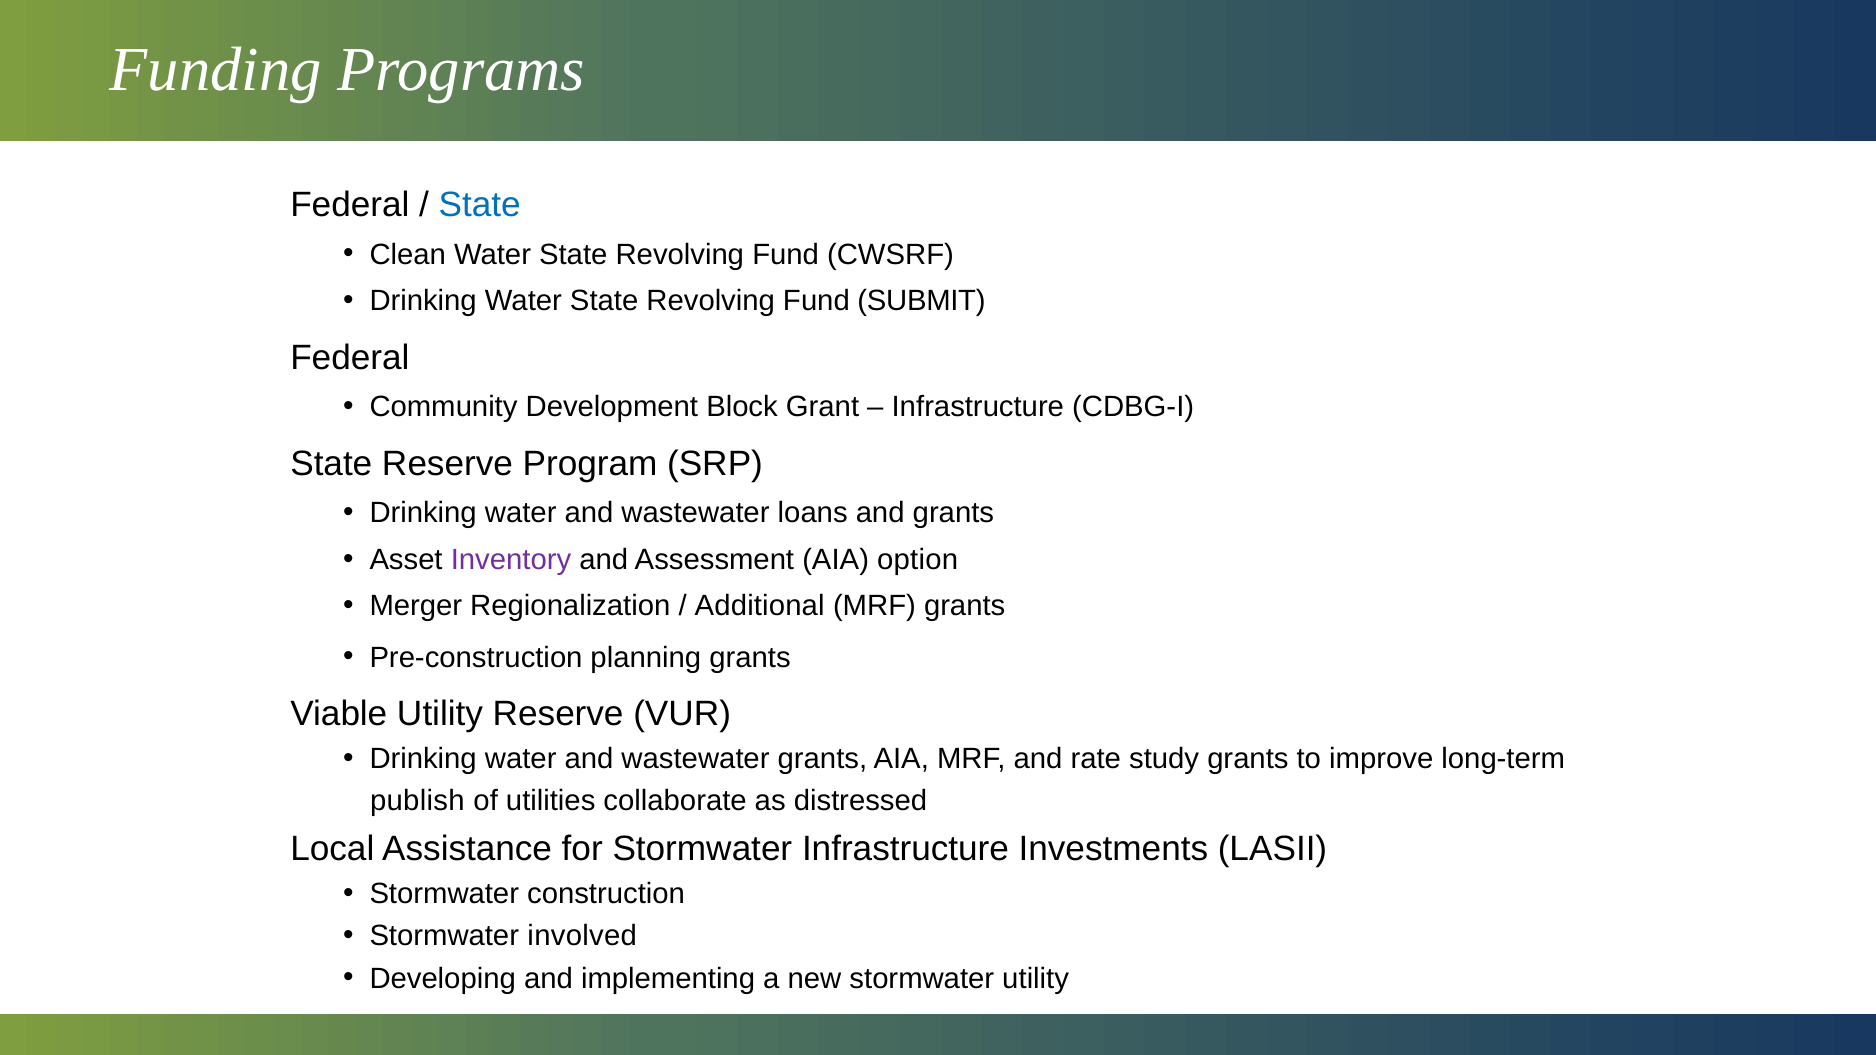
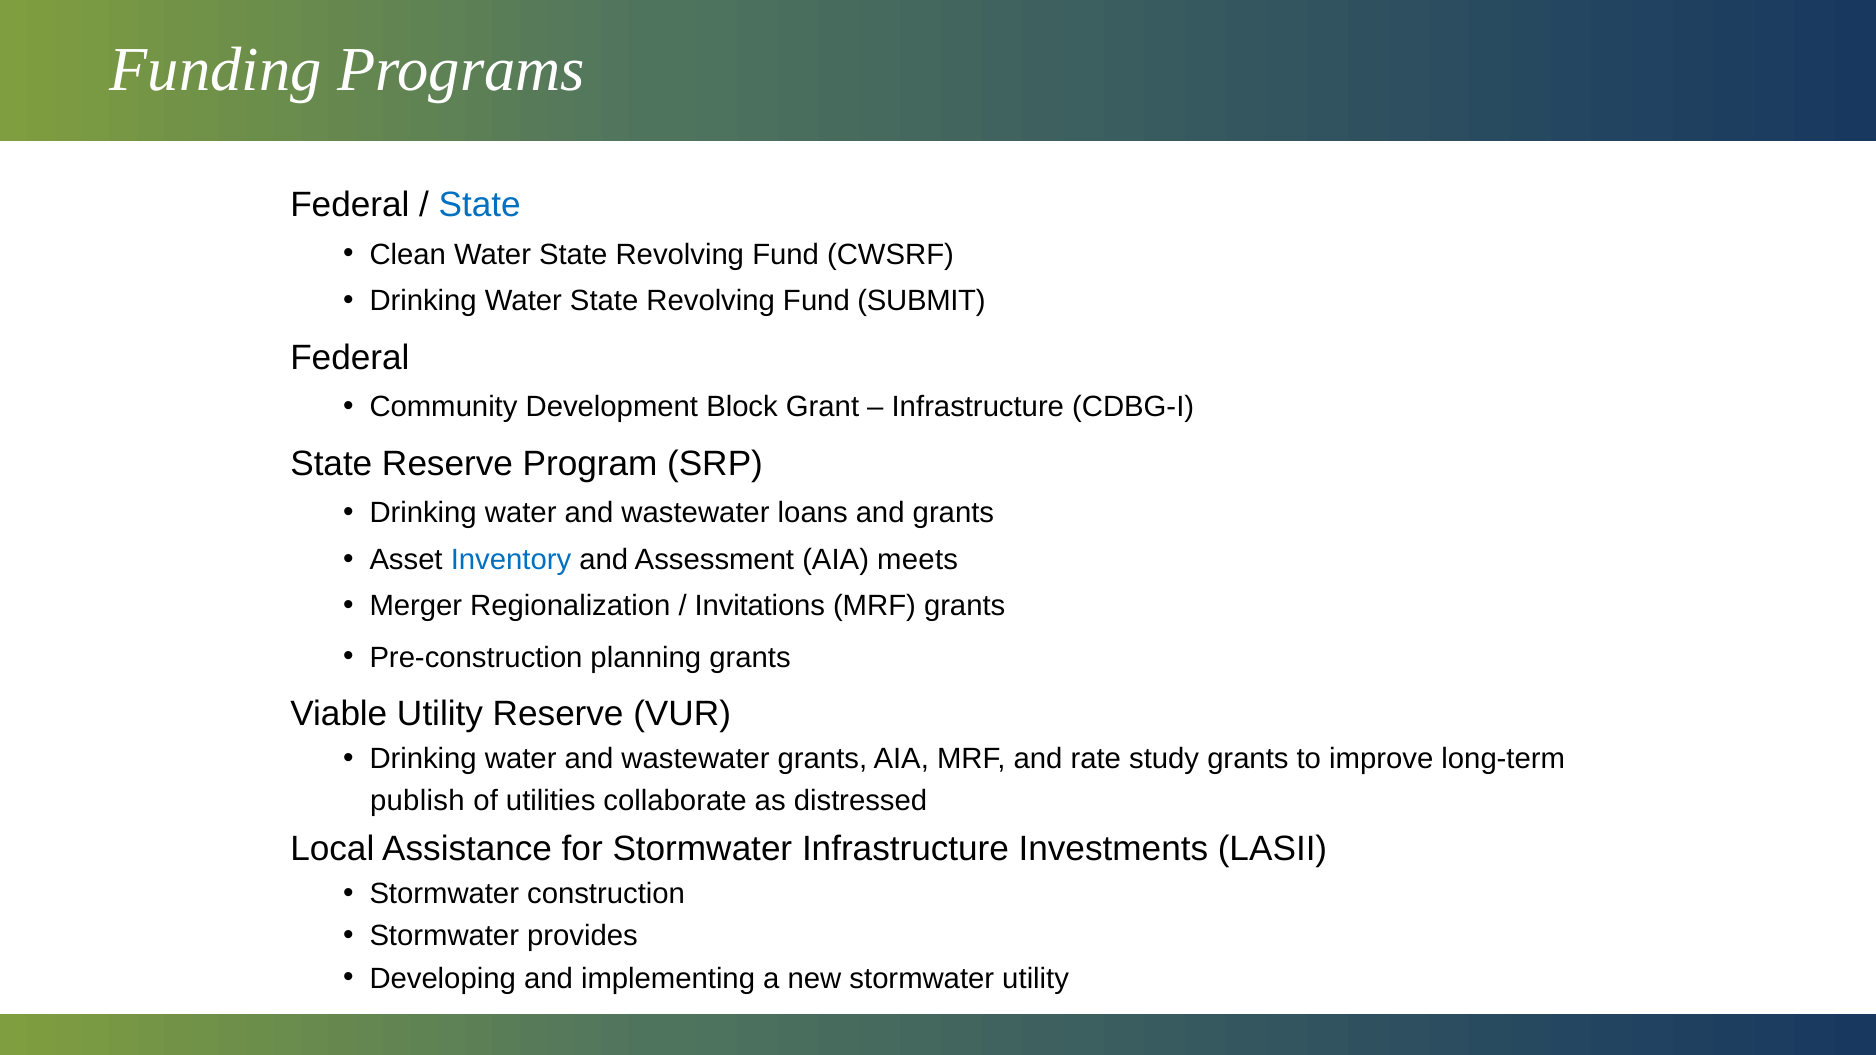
Inventory colour: purple -> blue
option: option -> meets
Additional: Additional -> Invitations
involved: involved -> provides
